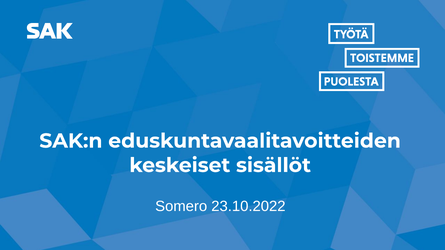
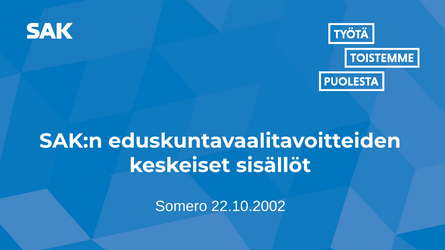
23.10.2022: 23.10.2022 -> 22.10.2002
